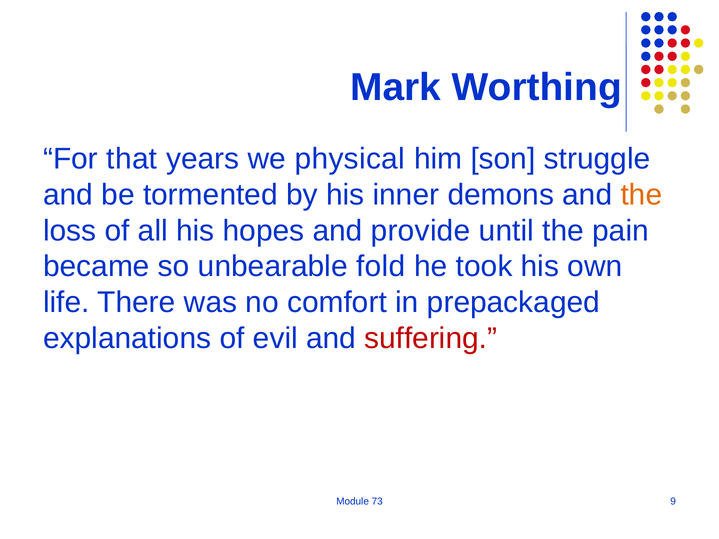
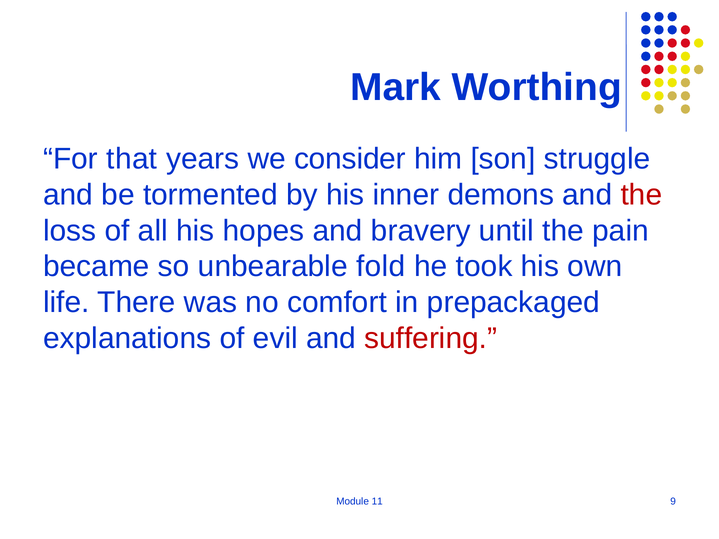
physical: physical -> consider
the at (641, 195) colour: orange -> red
provide: provide -> bravery
73: 73 -> 11
